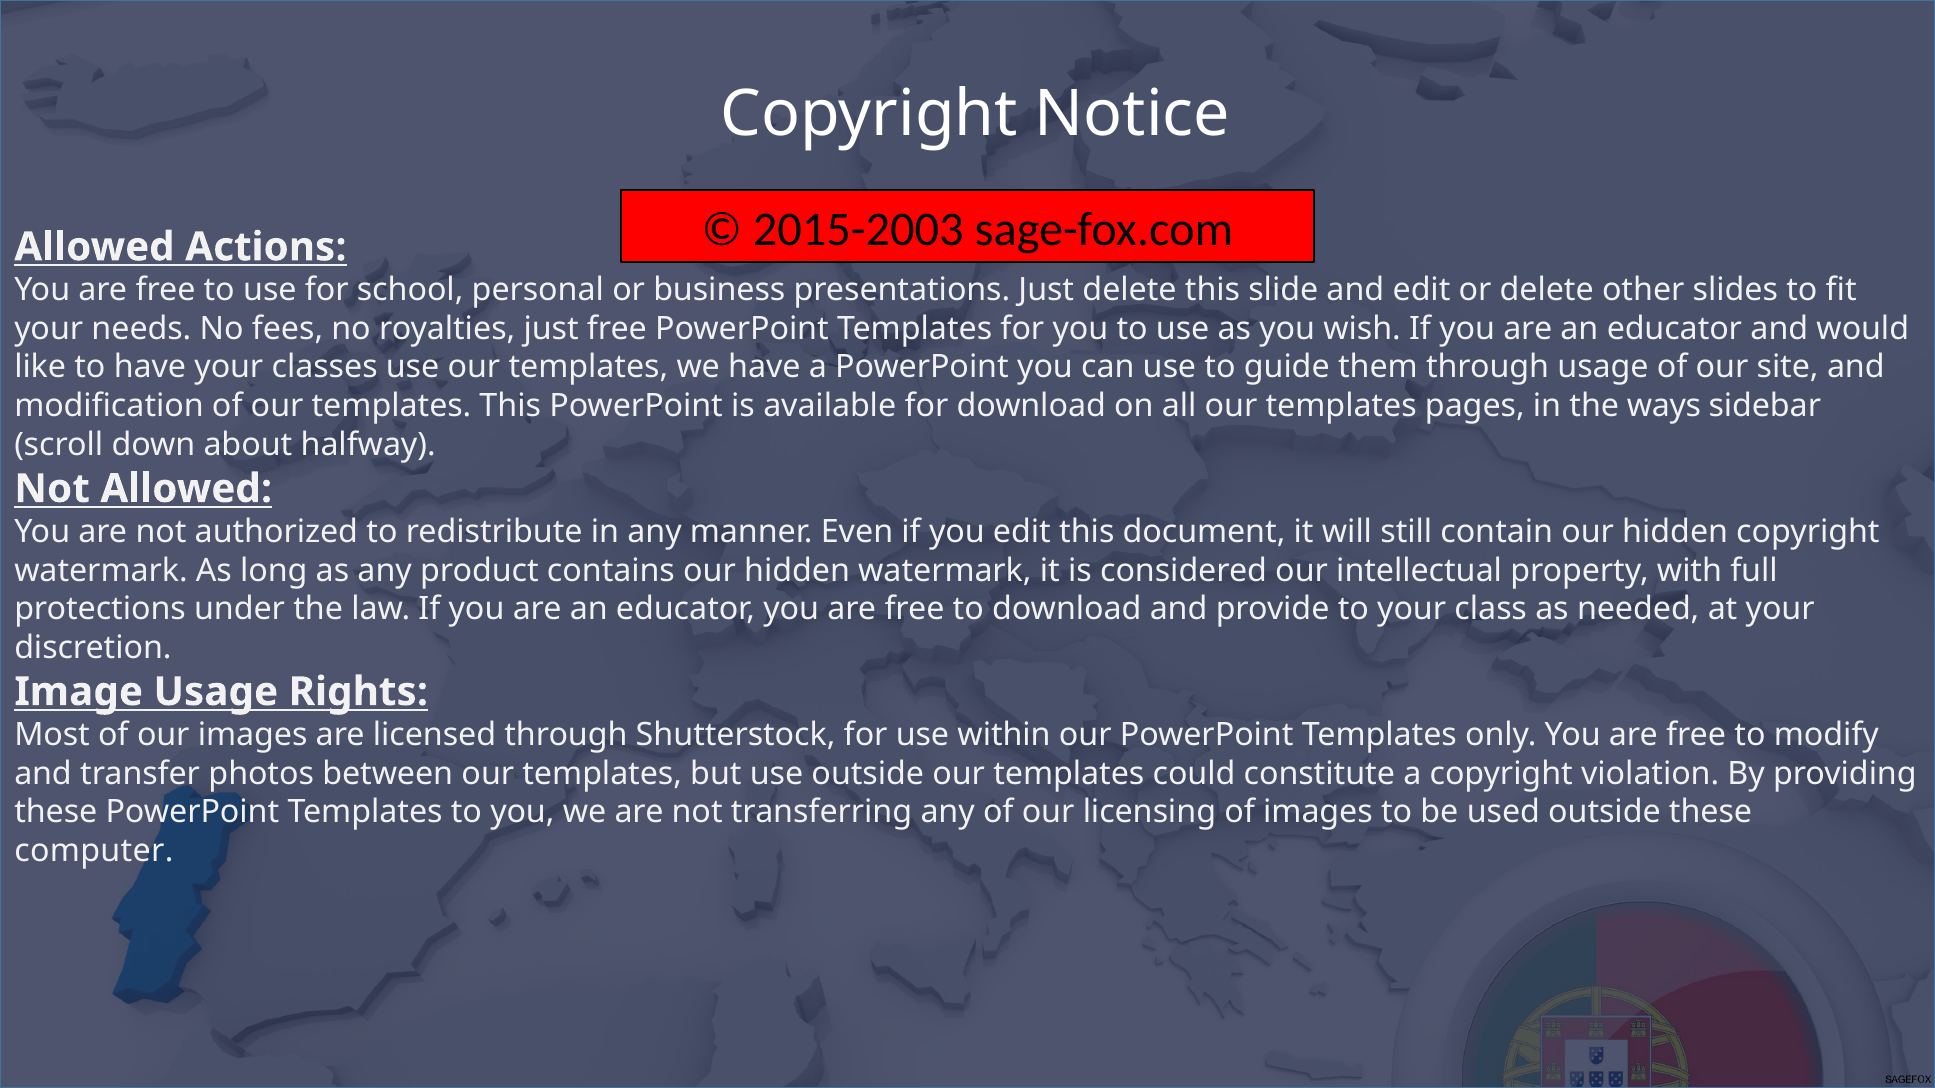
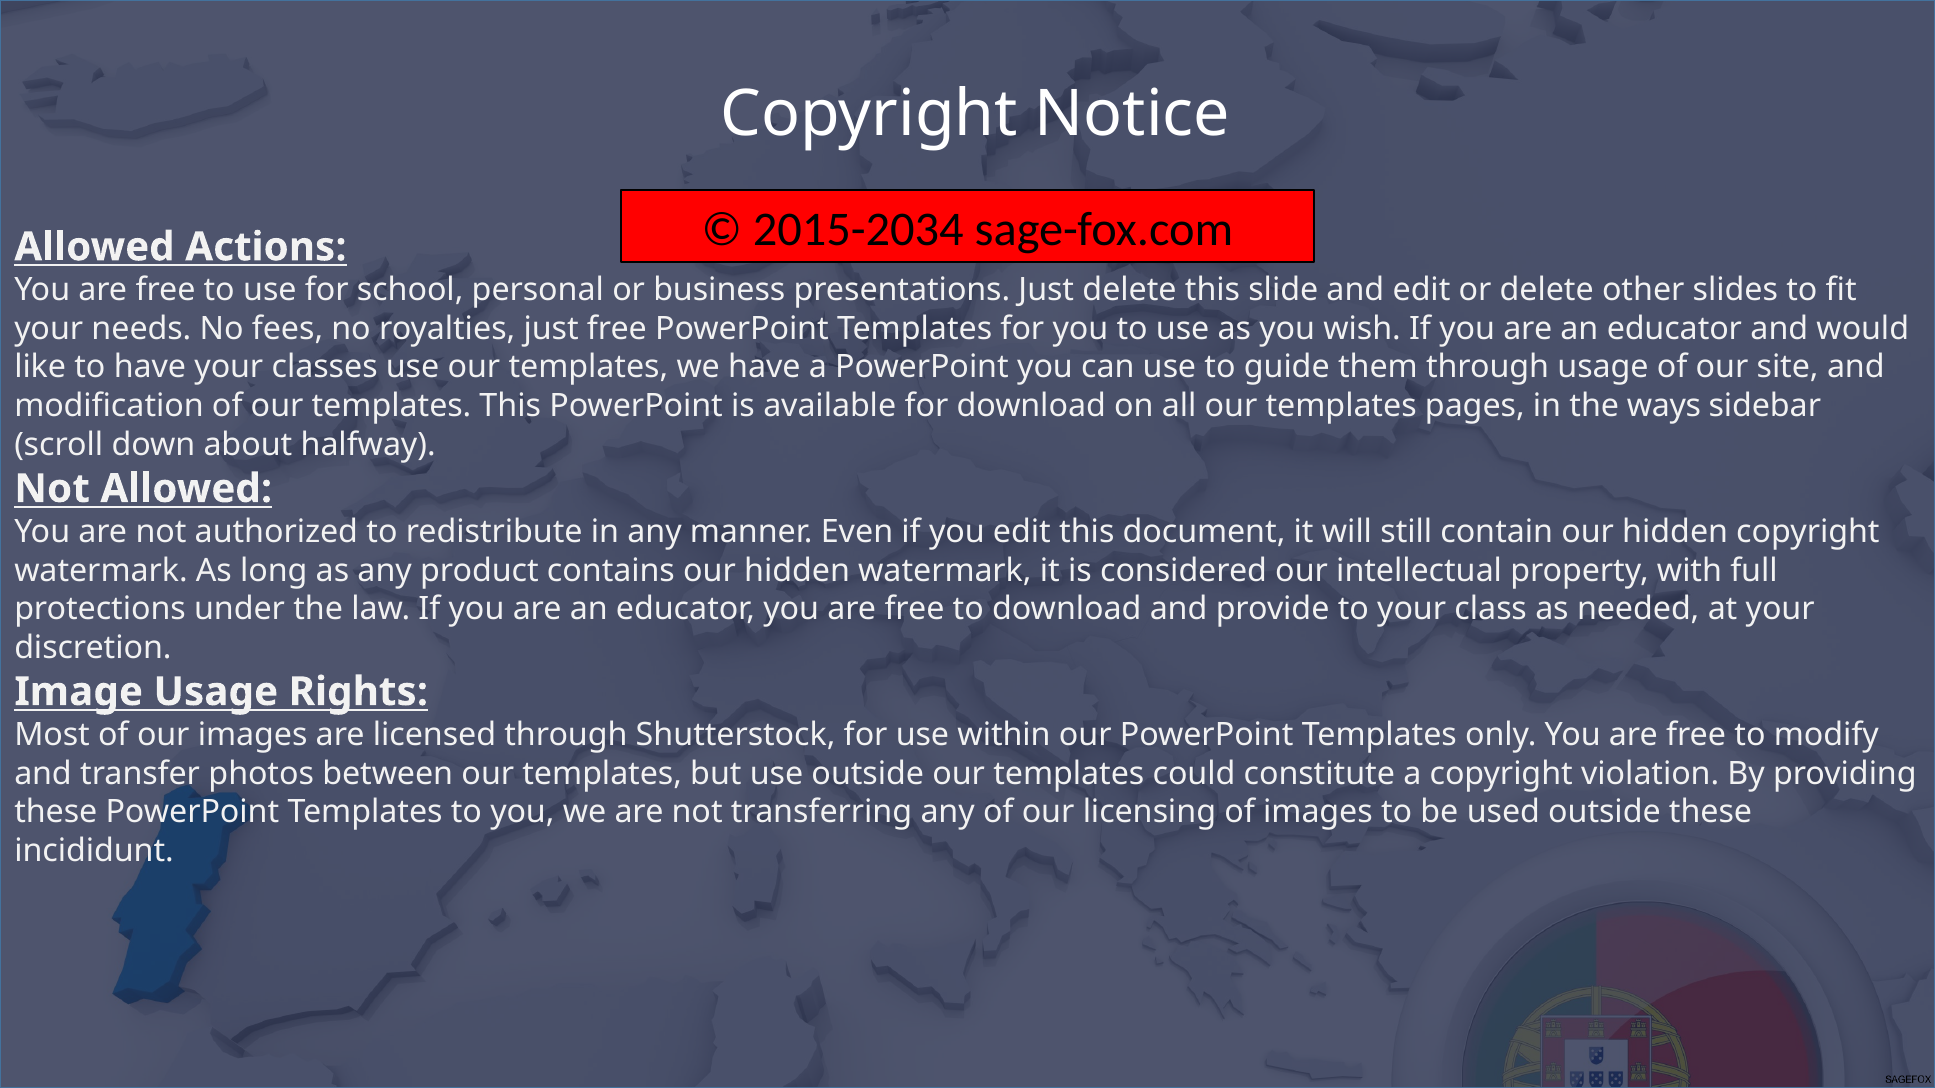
2015-2003: 2015-2003 -> 2015-2034
computer: computer -> incididunt
